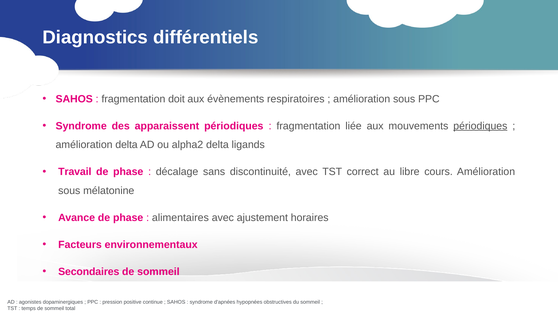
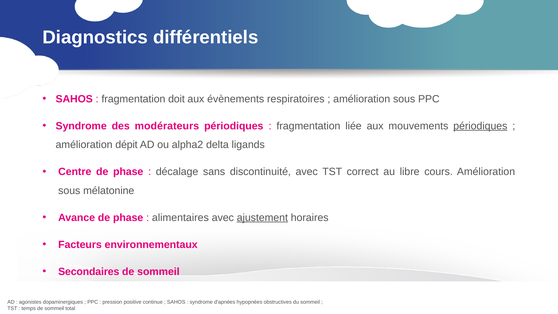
apparaissent: apparaissent -> modérateurs
amélioration delta: delta -> dépit
Travail: Travail -> Centre
ajustement underline: none -> present
